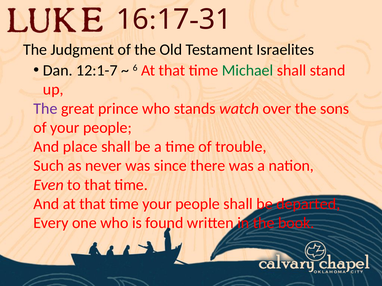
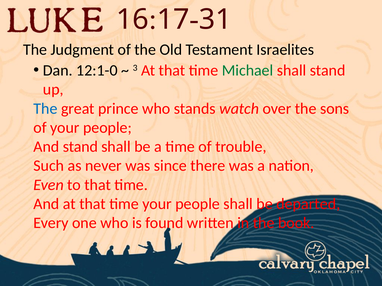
12:1-7: 12:1-7 -> 12:1-0
6: 6 -> 3
The at (45, 109) colour: purple -> blue
And place: place -> stand
